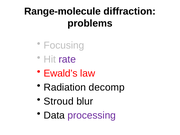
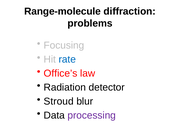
rate colour: purple -> blue
Ewald’s: Ewald’s -> Office’s
decomp: decomp -> detector
